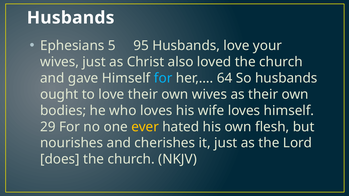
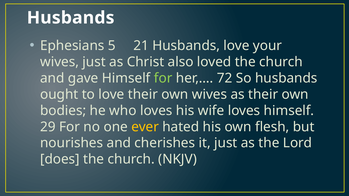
95: 95 -> 21
for at (163, 78) colour: light blue -> light green
64: 64 -> 72
